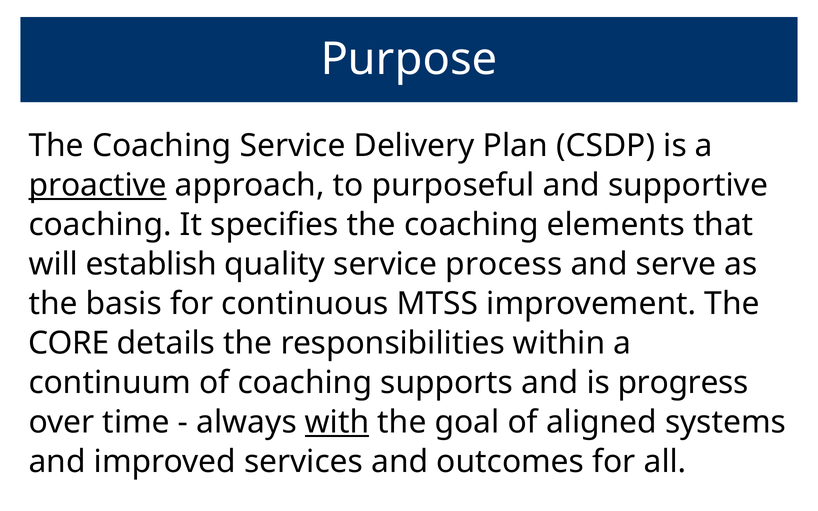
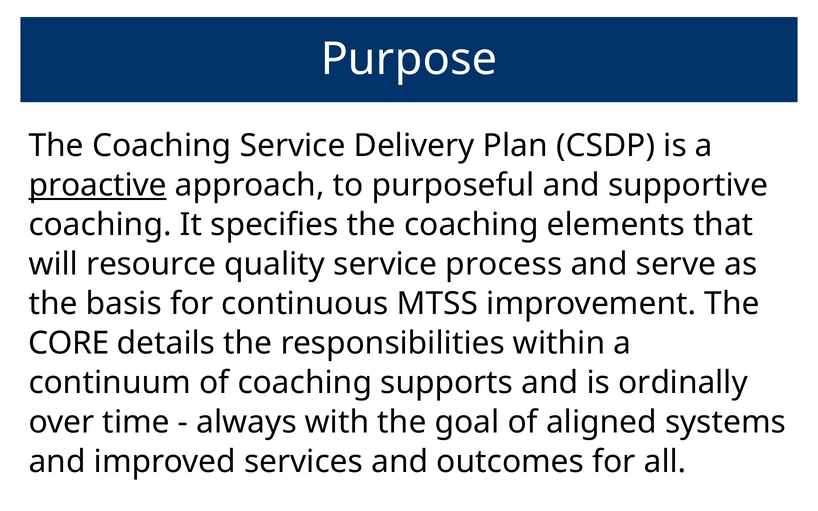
establish: establish -> resource
progress: progress -> ordinally
with underline: present -> none
